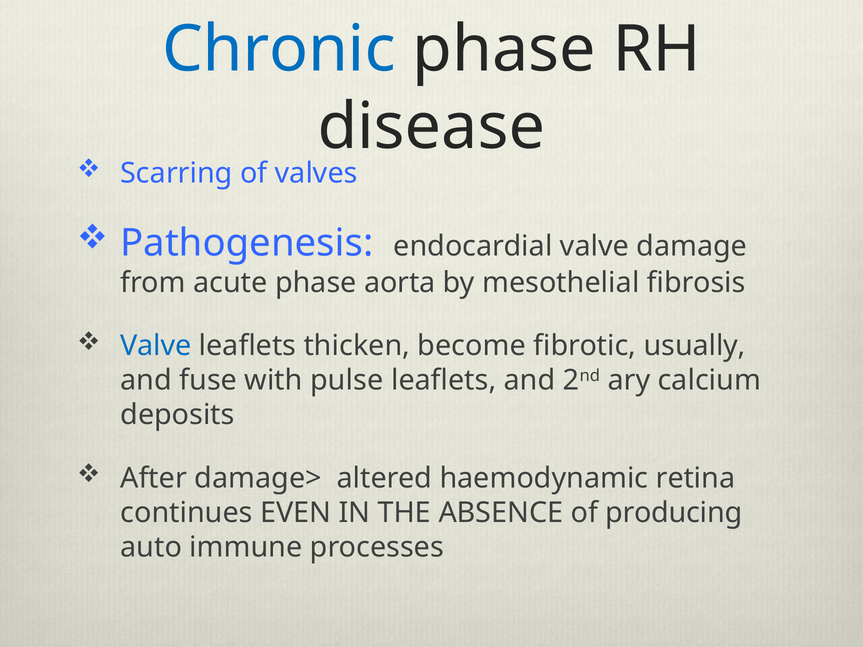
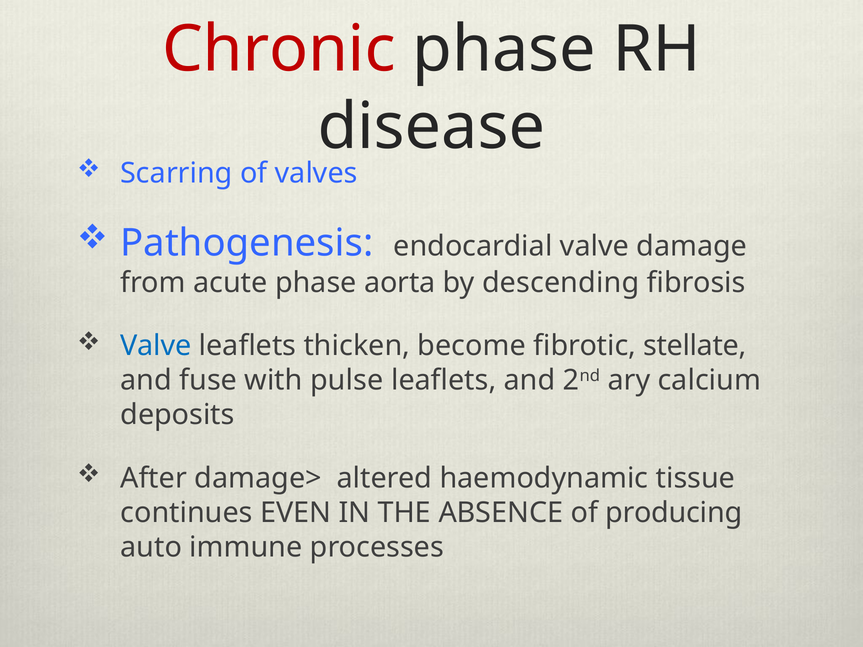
Chronic colour: blue -> red
mesothelial: mesothelial -> descending
usually: usually -> stellate
retina: retina -> tissue
